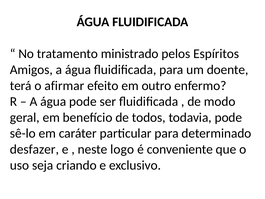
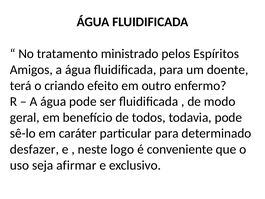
afirmar: afirmar -> criando
criando: criando -> afirmar
